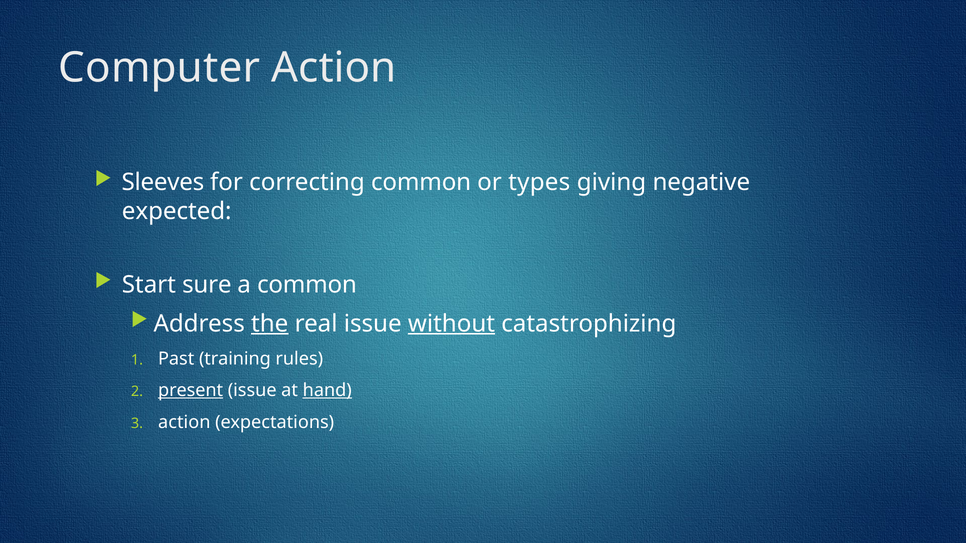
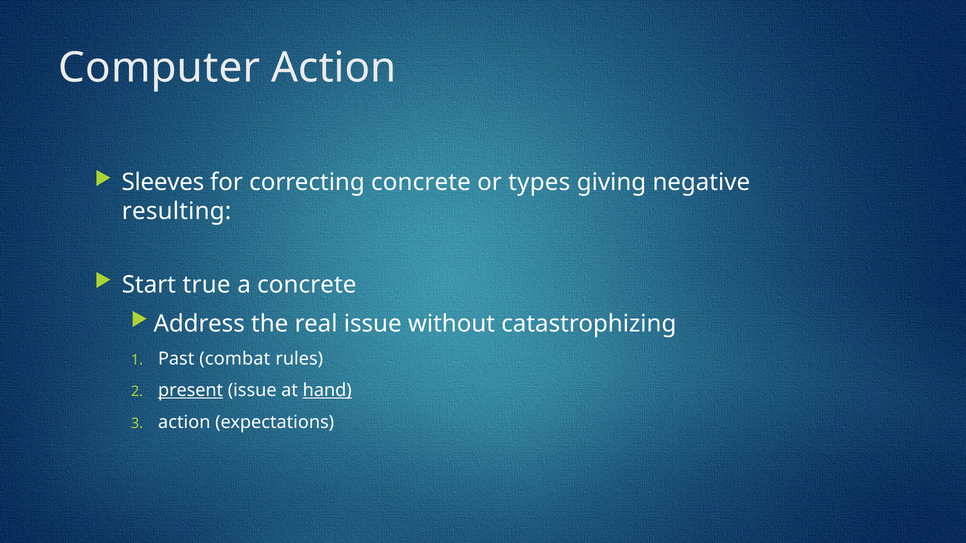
correcting common: common -> concrete
expected: expected -> resulting
sure: sure -> true
a common: common -> concrete
the underline: present -> none
without underline: present -> none
training: training -> combat
